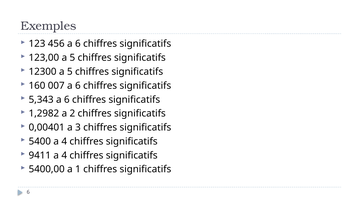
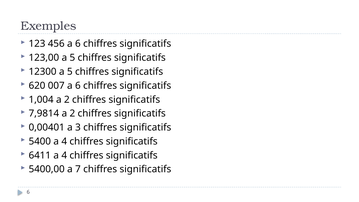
160: 160 -> 620
5,343: 5,343 -> 1,004
6 at (67, 100): 6 -> 2
1,2982: 1,2982 -> 7,9814
9411: 9411 -> 6411
1: 1 -> 7
